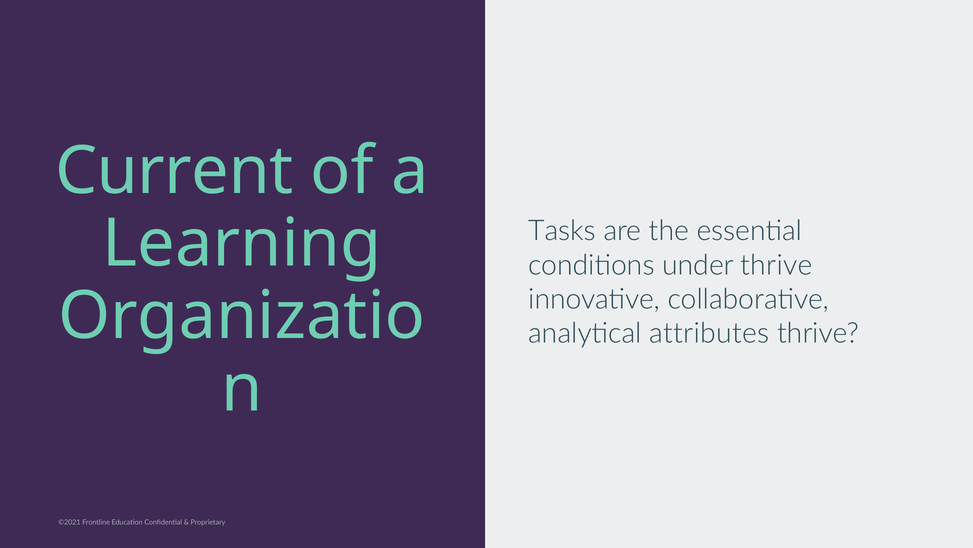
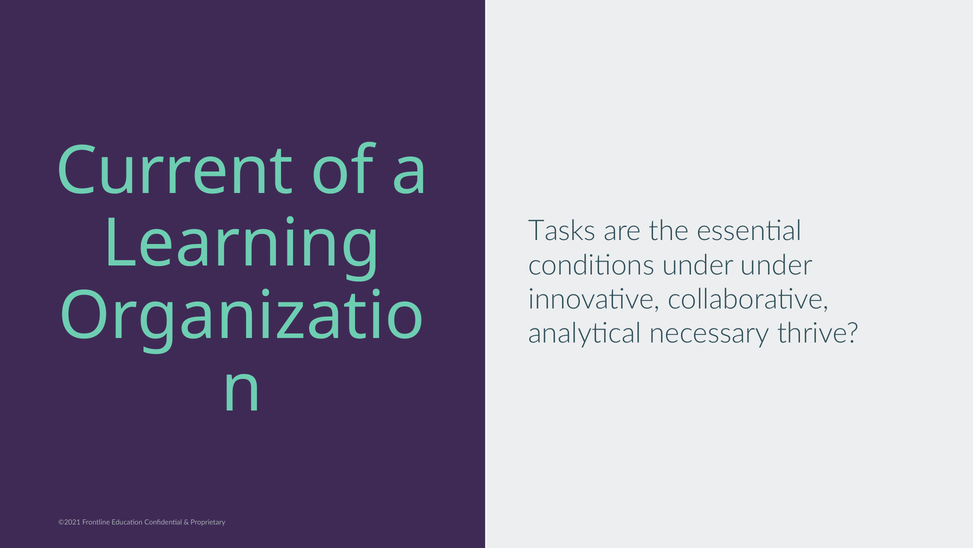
under thrive: thrive -> under
attributes: attributes -> necessary
